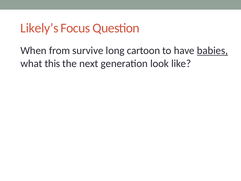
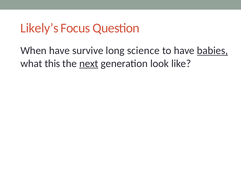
When from: from -> have
cartoon: cartoon -> science
next underline: none -> present
